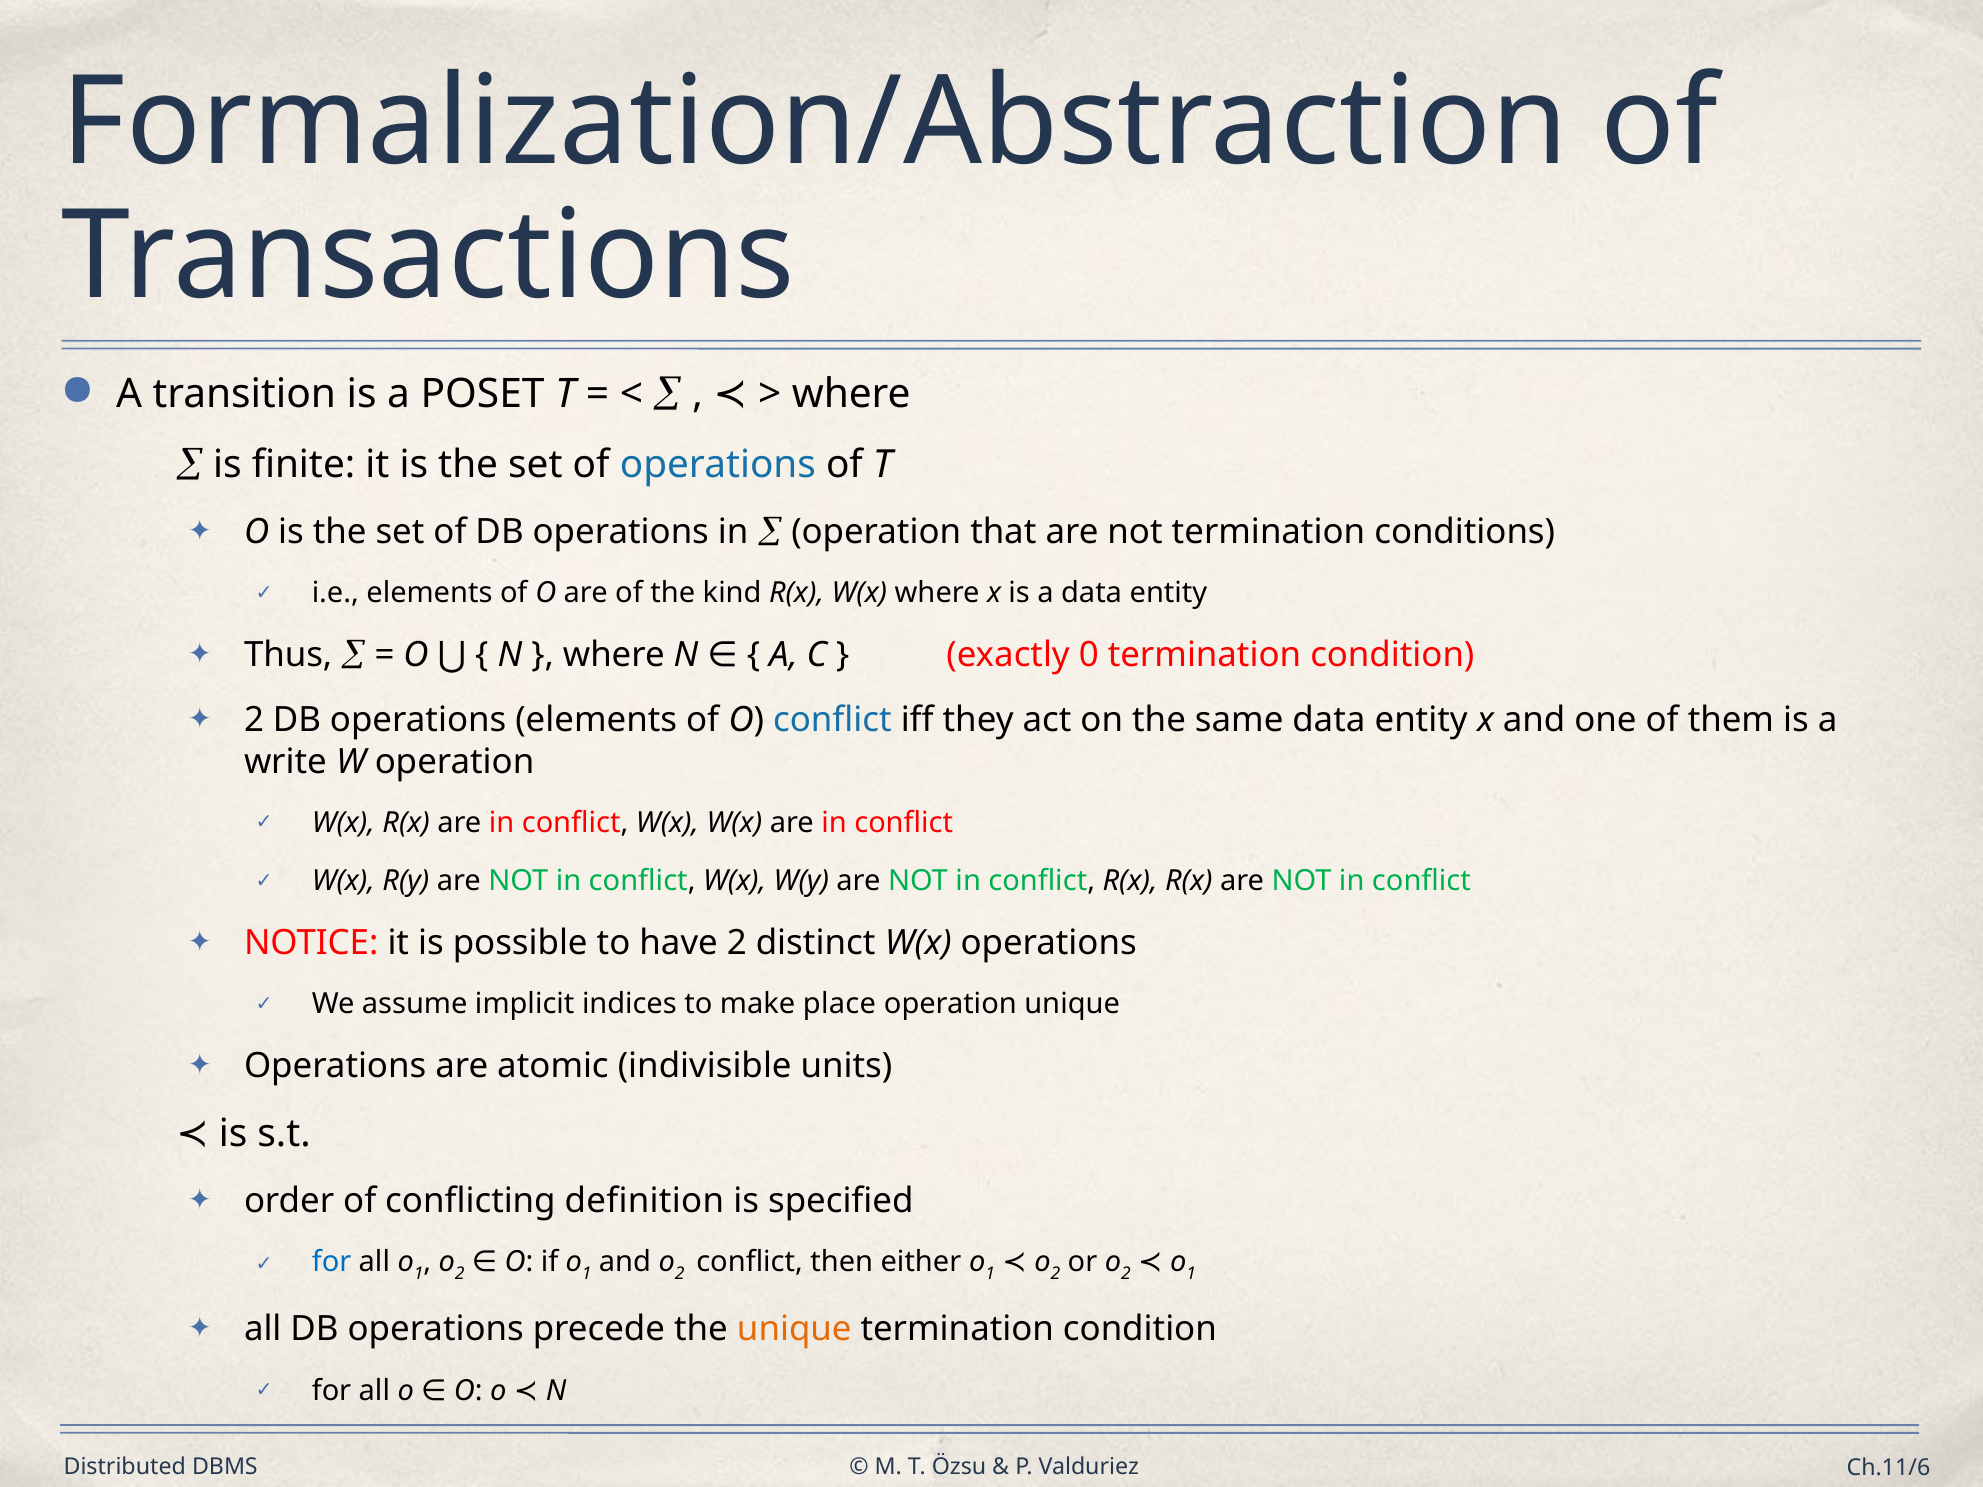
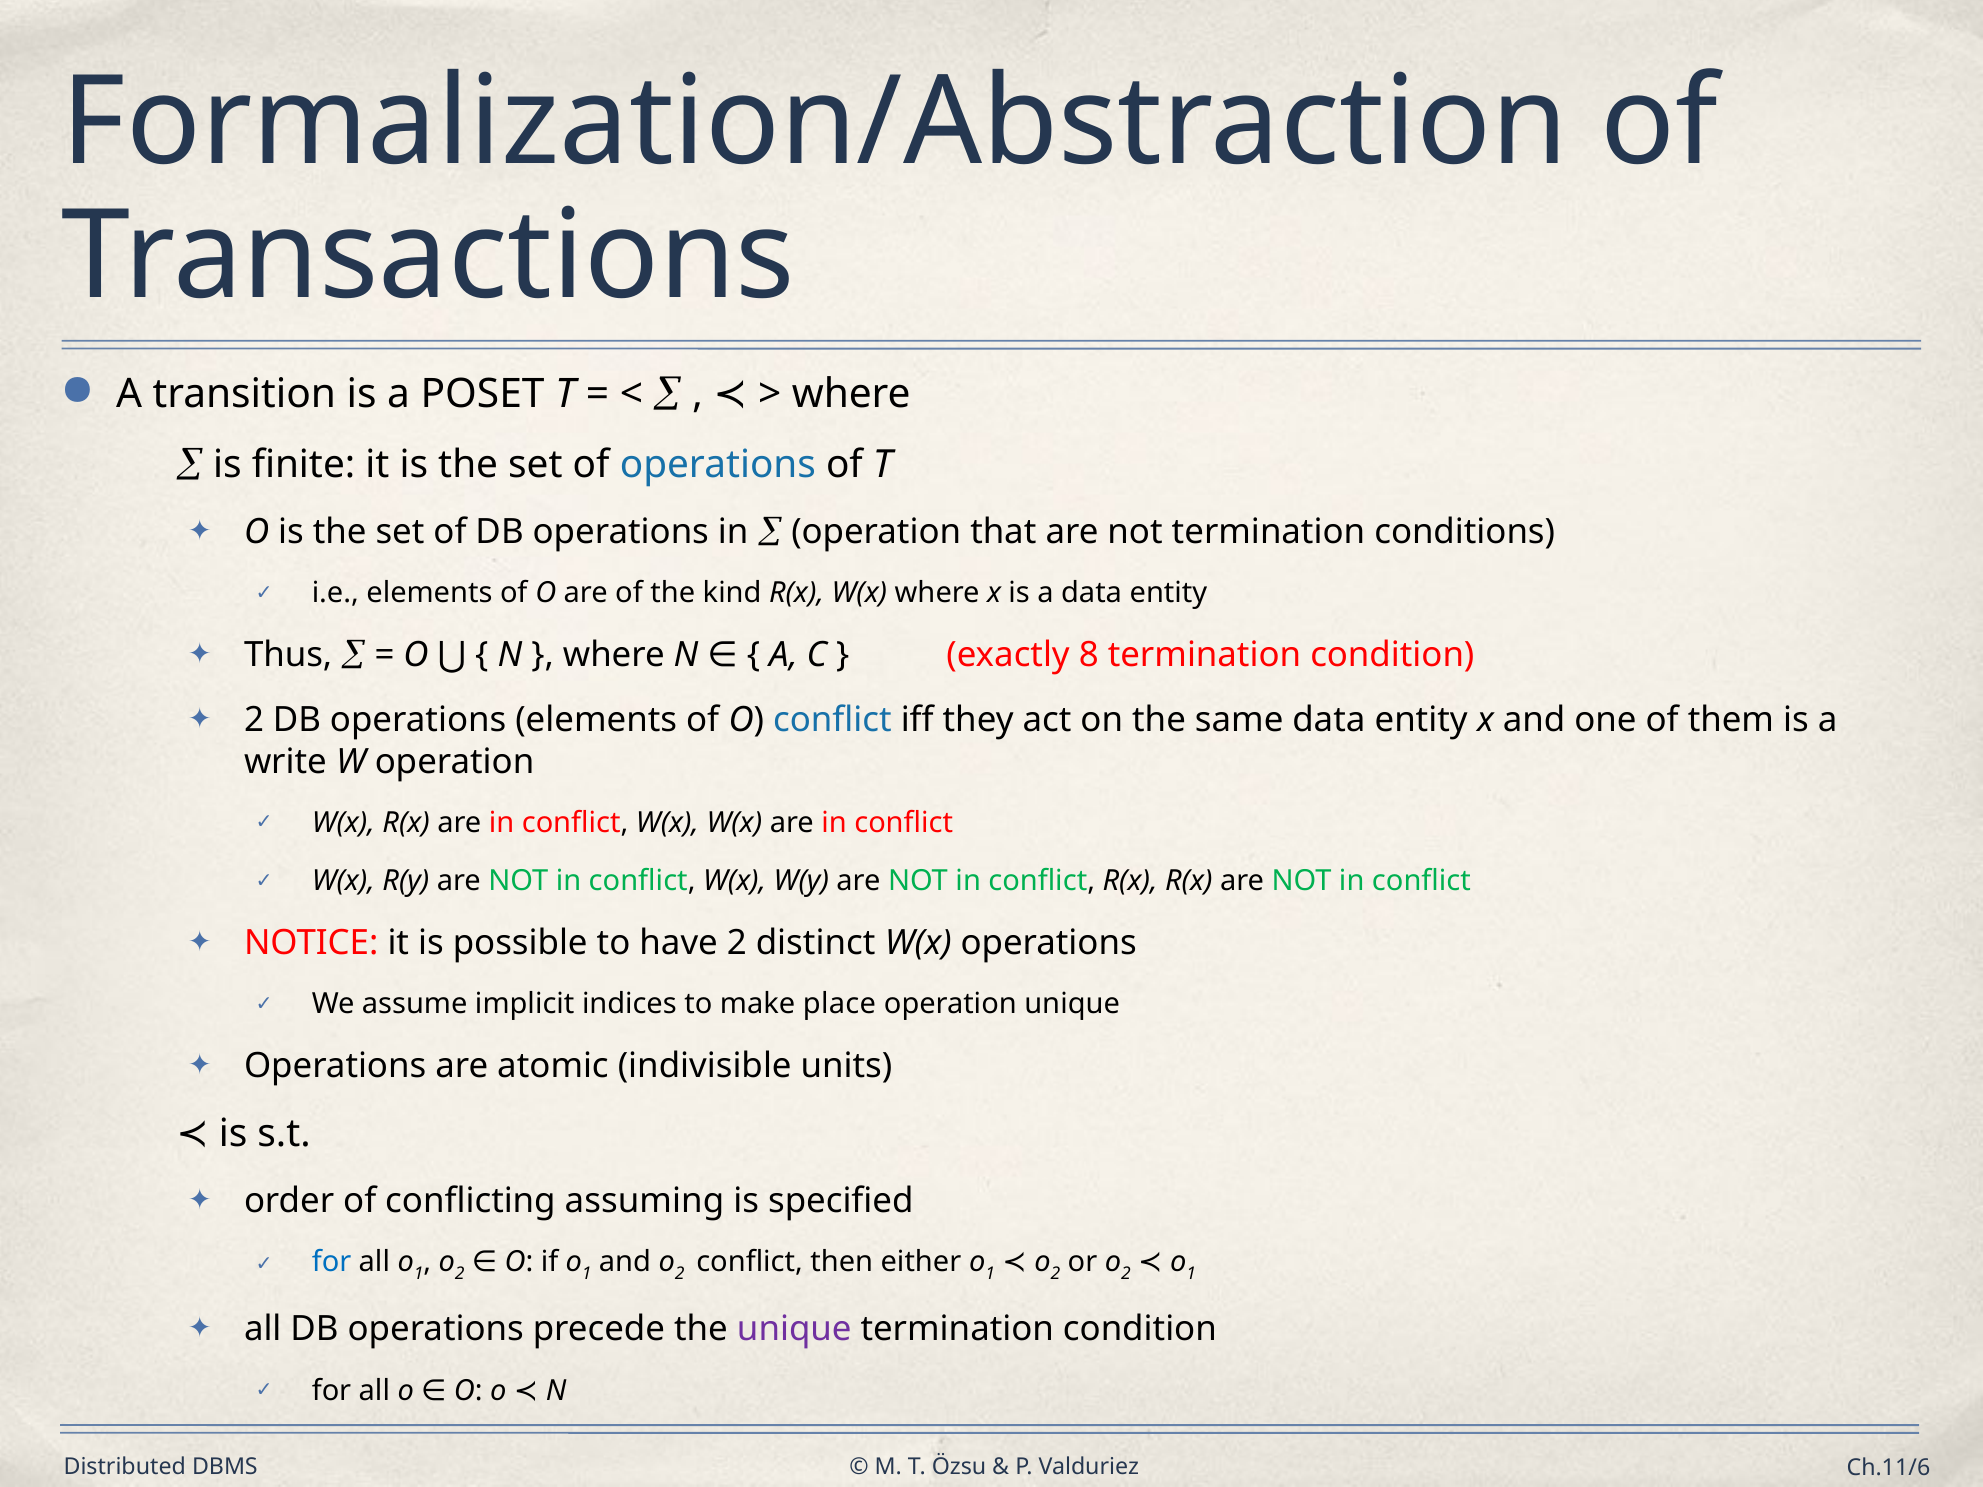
0: 0 -> 8
definition: definition -> assuming
unique at (794, 1330) colour: orange -> purple
